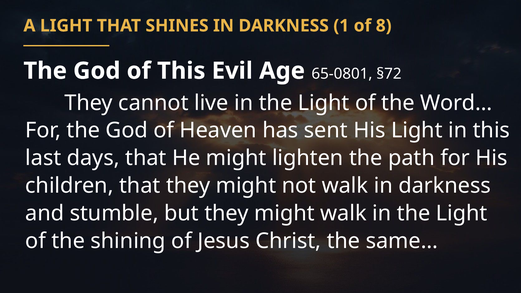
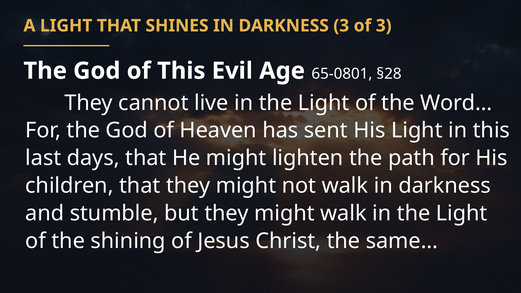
DARKNESS 1: 1 -> 3
of 8: 8 -> 3
§72: §72 -> §28
